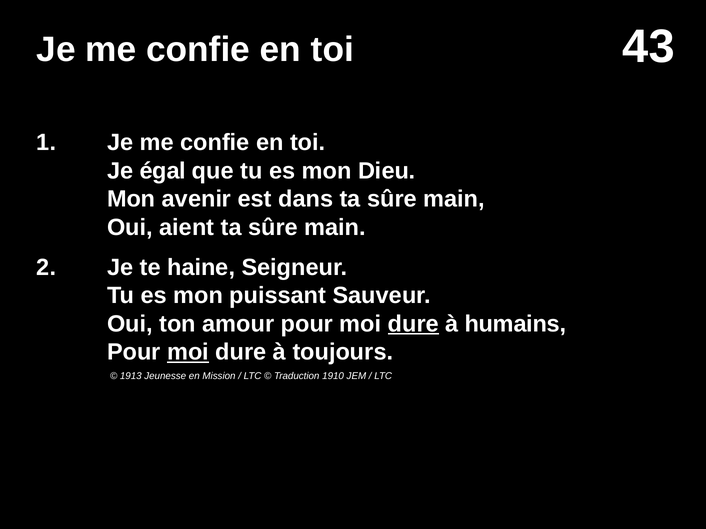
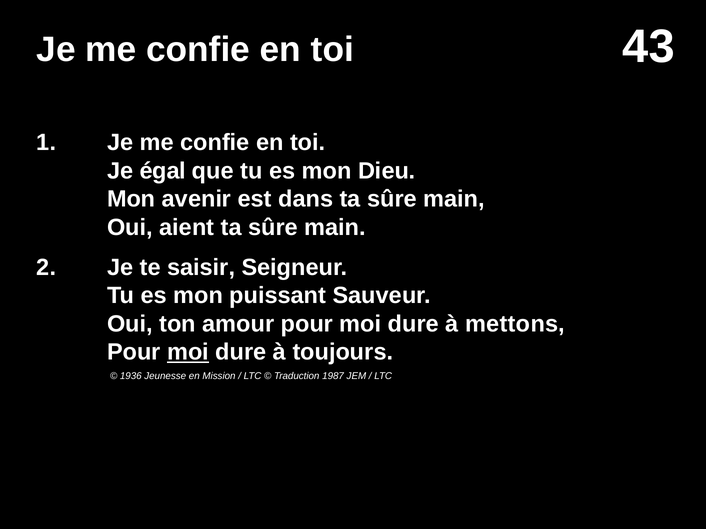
haine: haine -> saisir
dure at (413, 324) underline: present -> none
humains: humains -> mettons
1913: 1913 -> 1936
1910: 1910 -> 1987
